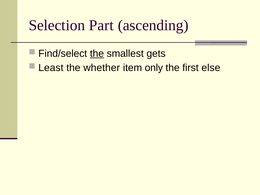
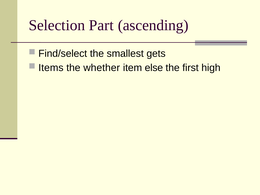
the at (97, 54) underline: present -> none
Least: Least -> Items
only: only -> else
else: else -> high
